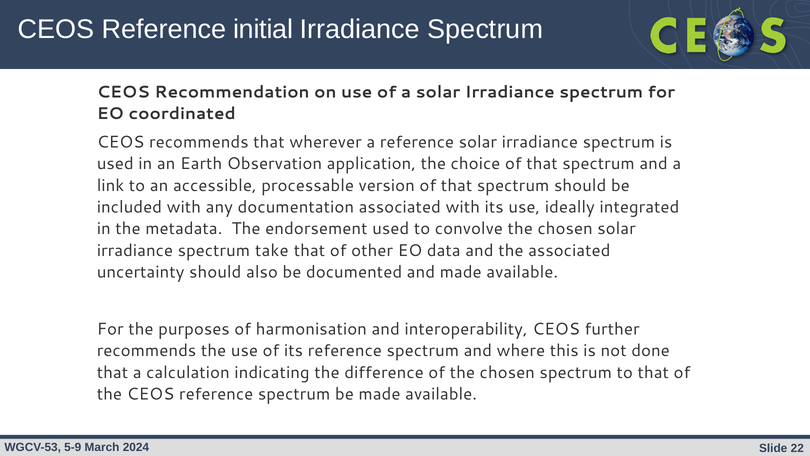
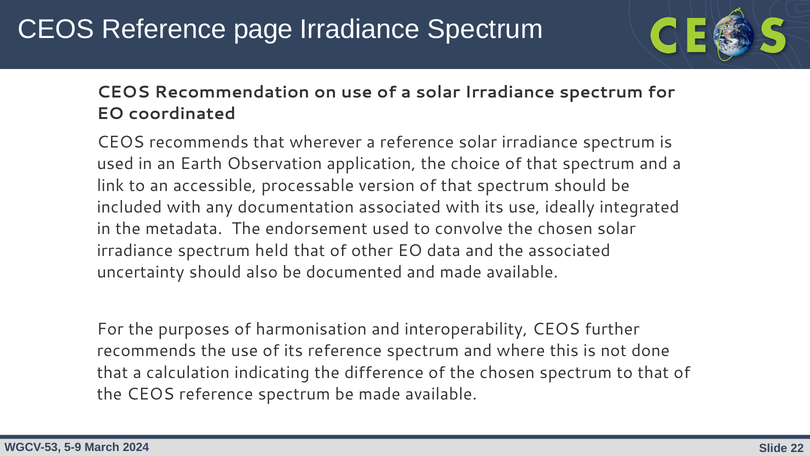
initial: initial -> page
take: take -> held
